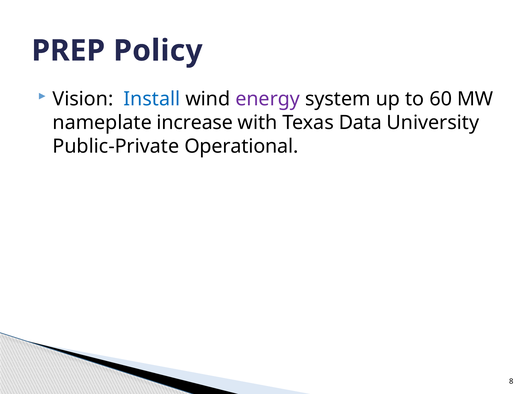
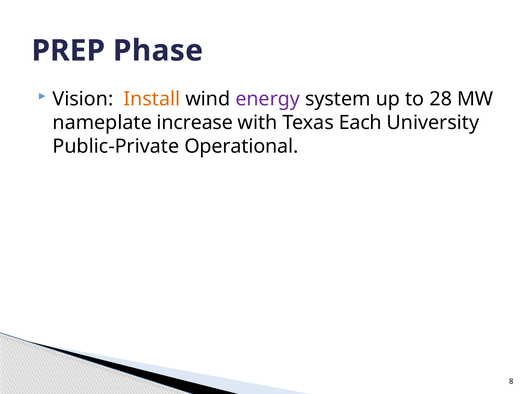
Policy: Policy -> Phase
Install colour: blue -> orange
60: 60 -> 28
Data: Data -> Each
